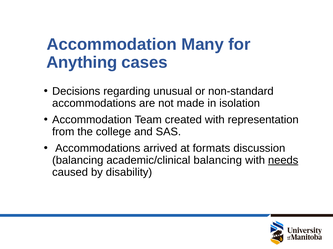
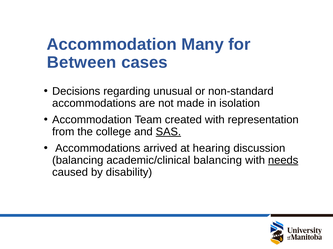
Anything: Anything -> Between
SAS underline: none -> present
formats: formats -> hearing
